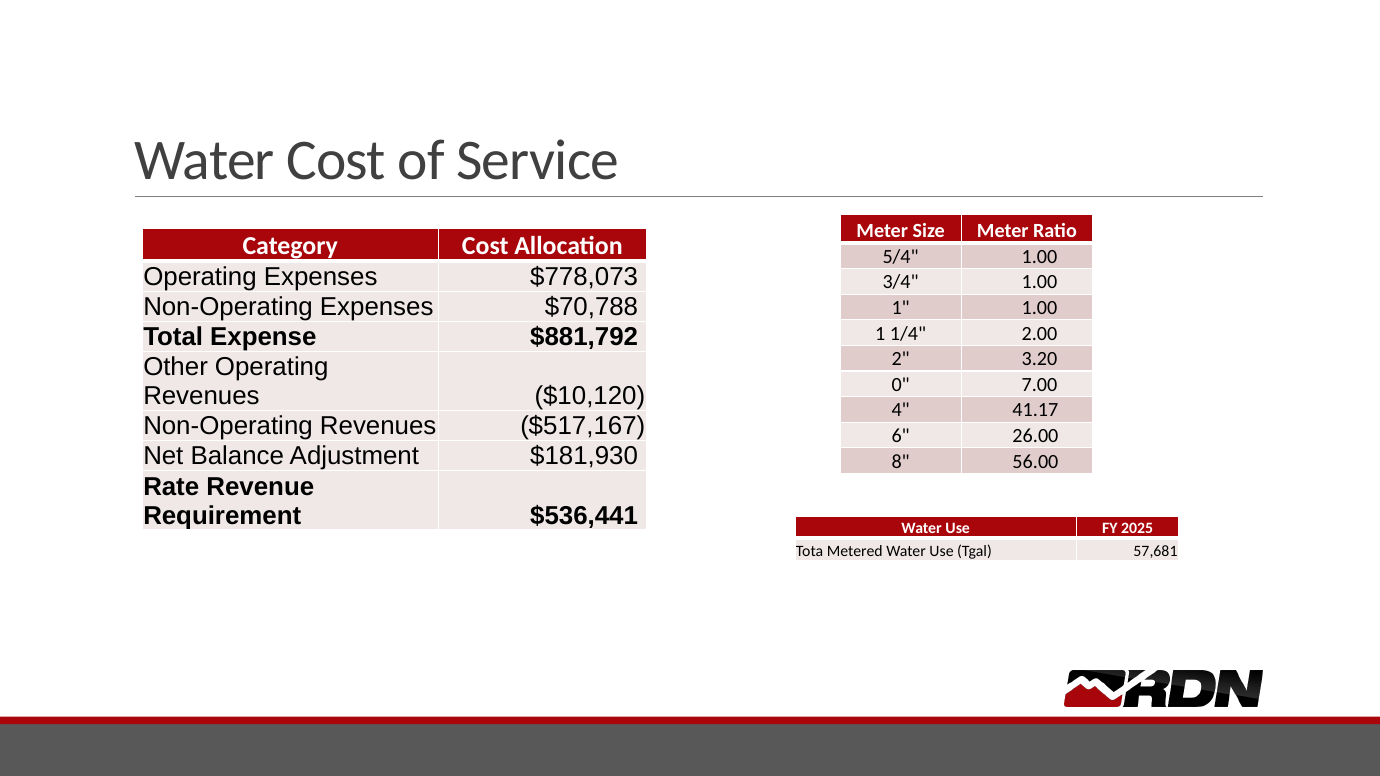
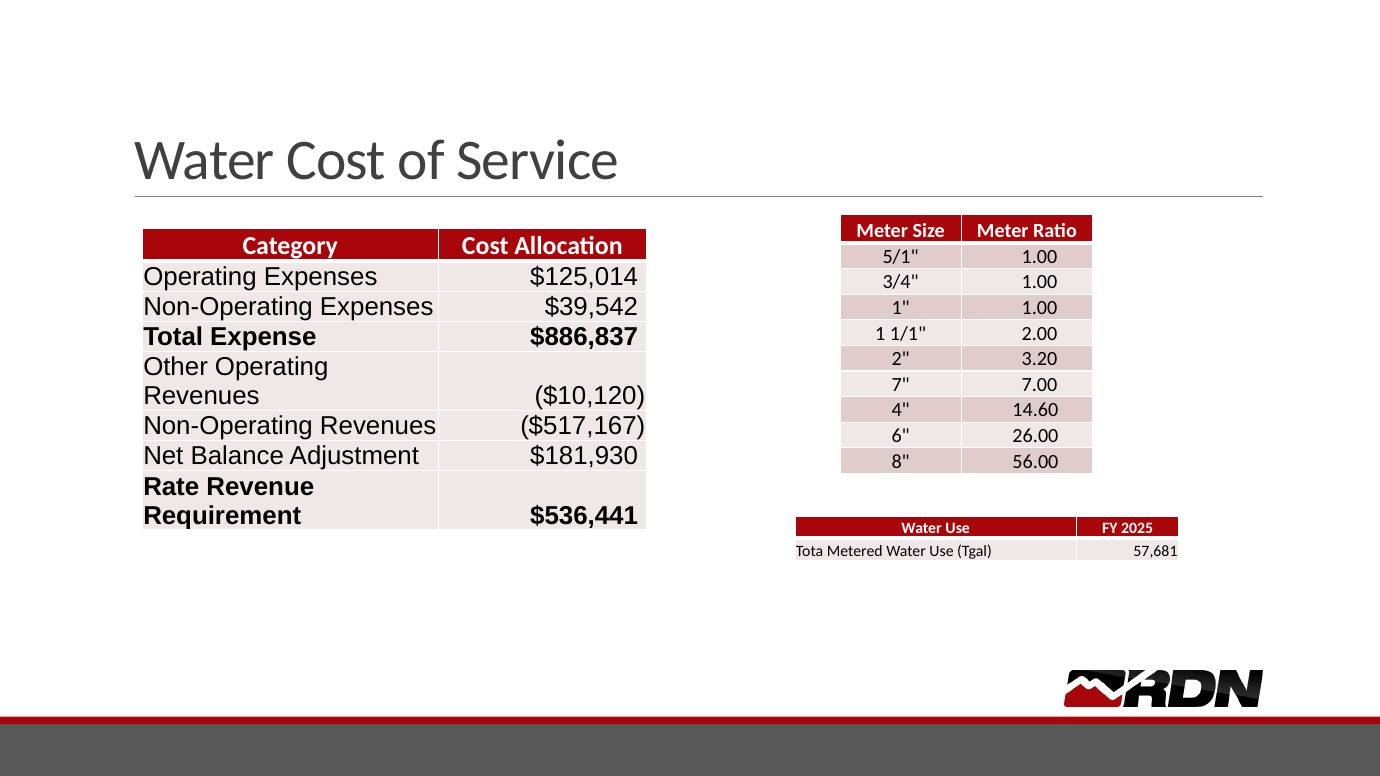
5/4: 5/4 -> 5/1
$778,073: $778,073 -> $125,014
$70,788: $70,788 -> $39,542
1/4: 1/4 -> 1/1
$881,792: $881,792 -> $886,837
0: 0 -> 7
41.17: 41.17 -> 14.60
